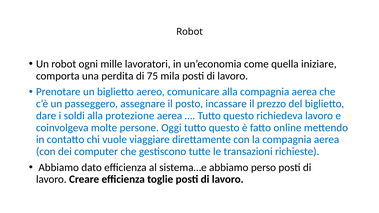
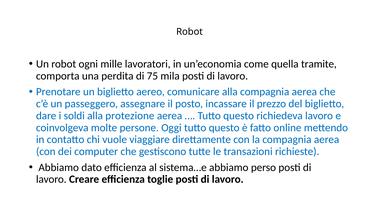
iniziare: iniziare -> tramite
